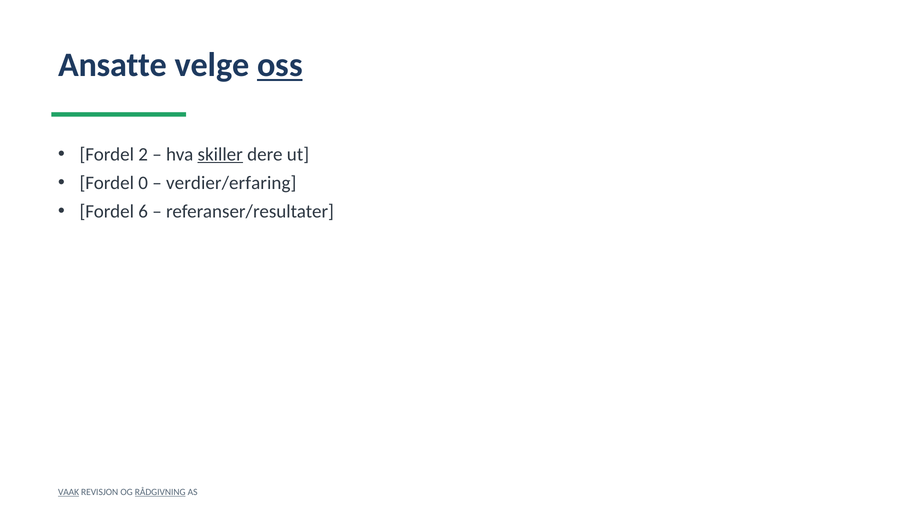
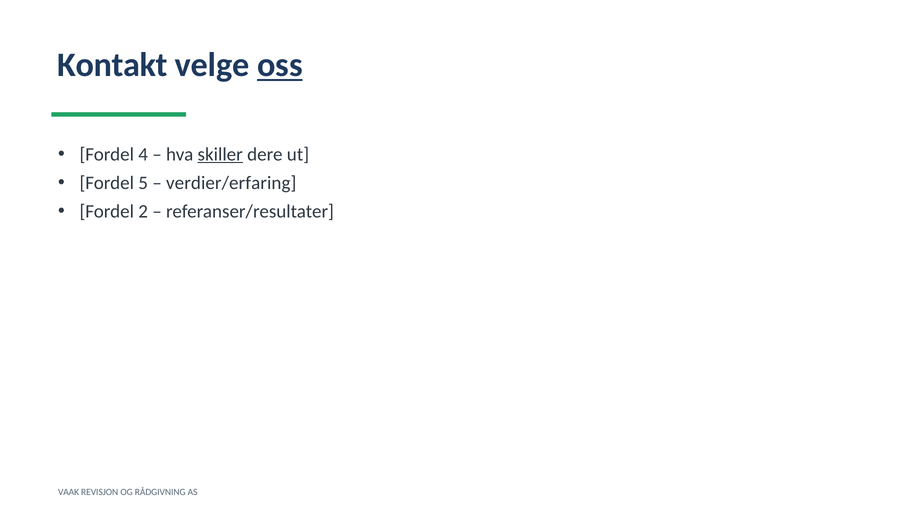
Ansatte: Ansatte -> Kontakt
2: 2 -> 4
0: 0 -> 5
6: 6 -> 2
VAAK underline: present -> none
RÅDGIVNING underline: present -> none
